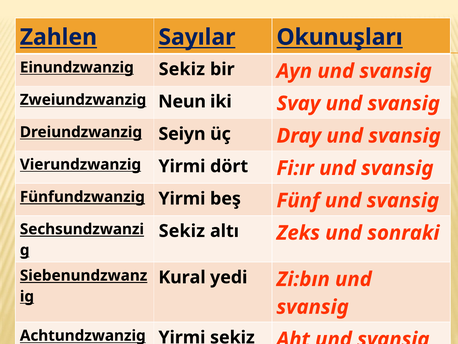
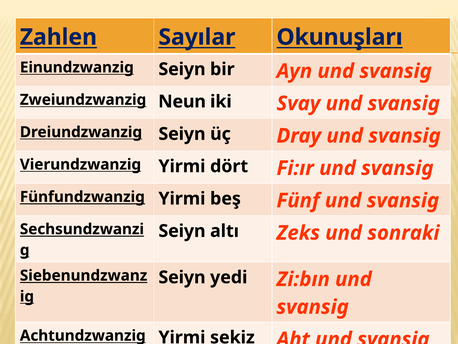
Einundzwanzig Sekiz: Sekiz -> Seiyn
Sekiz at (182, 231): Sekiz -> Seiyn
Kural at (182, 277): Kural -> Seiyn
